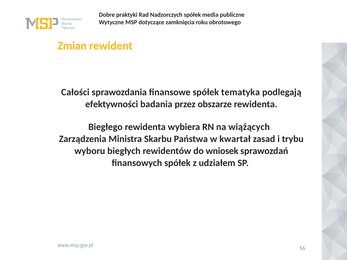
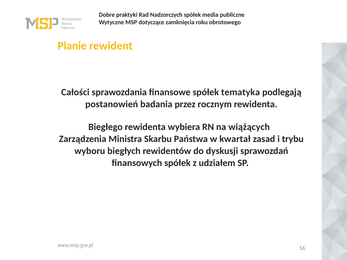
Zmian: Zmian -> Planie
efektywności: efektywności -> postanowień
obszarze: obszarze -> rocznym
wniosek: wniosek -> dyskusji
